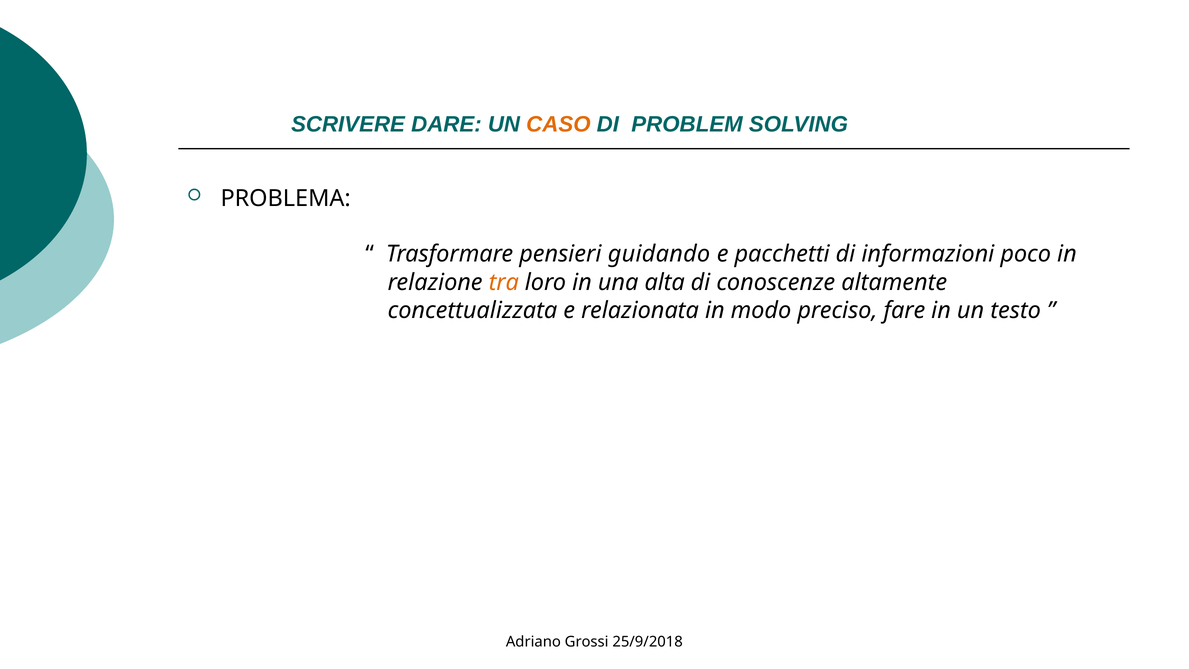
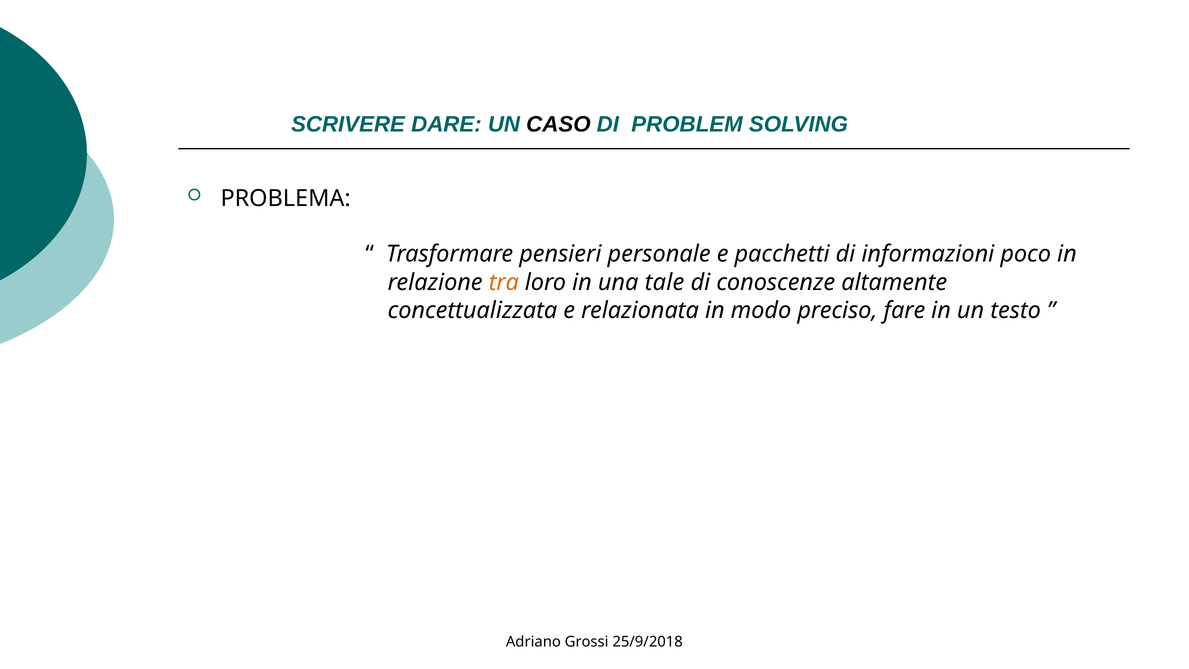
CASO colour: orange -> black
guidando: guidando -> personale
alta: alta -> tale
